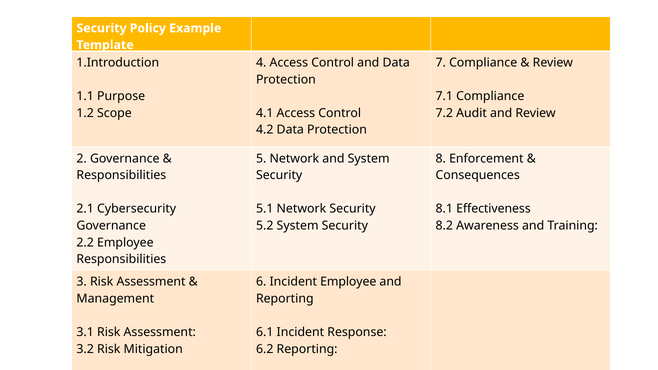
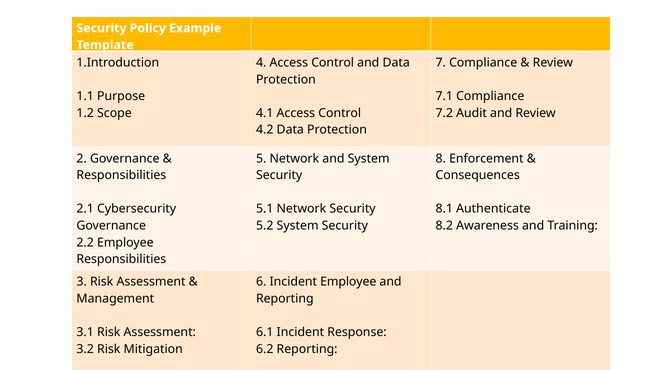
Effectiveness: Effectiveness -> Authenticate
